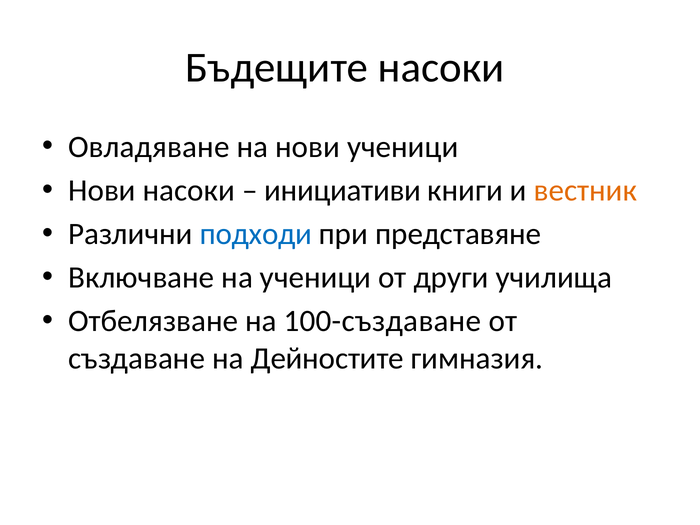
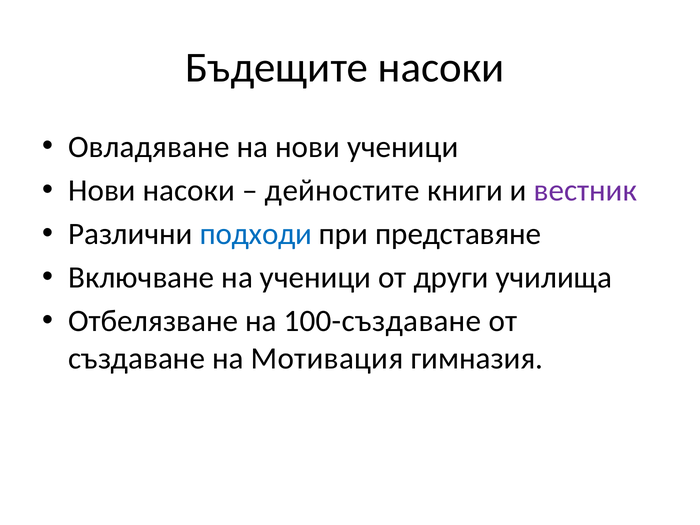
инициативи: инициативи -> дейностите
вестник colour: orange -> purple
Дейностите: Дейностите -> Мотивация
